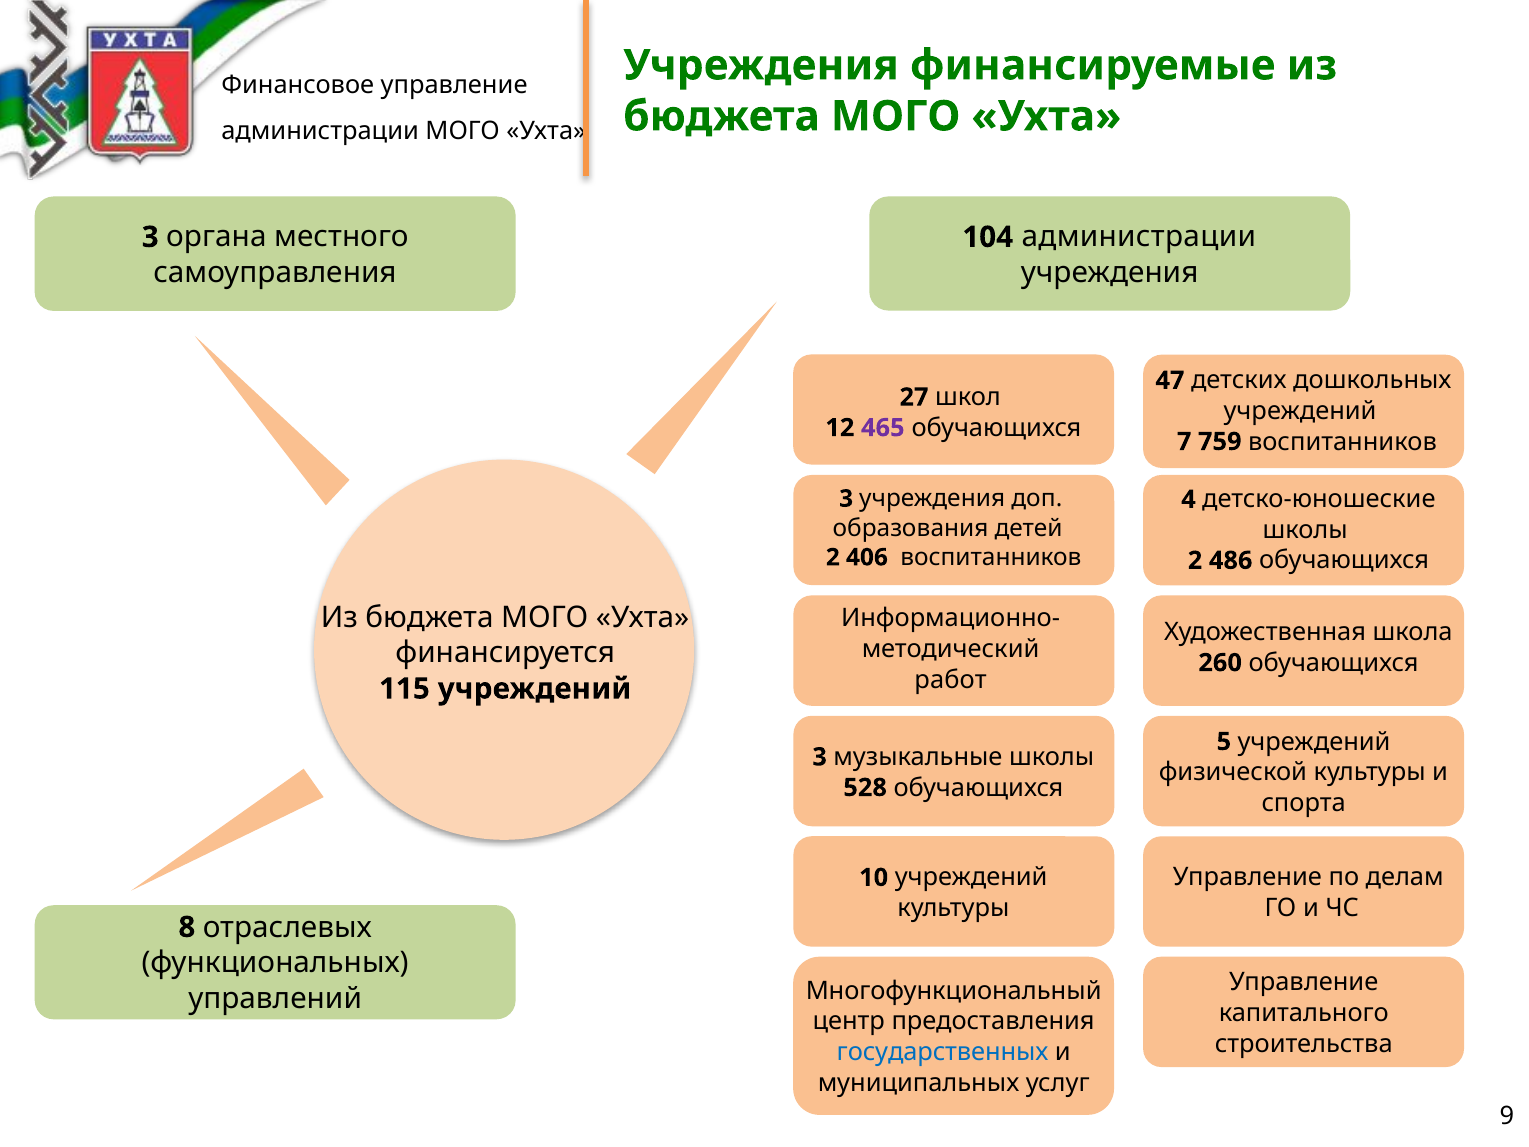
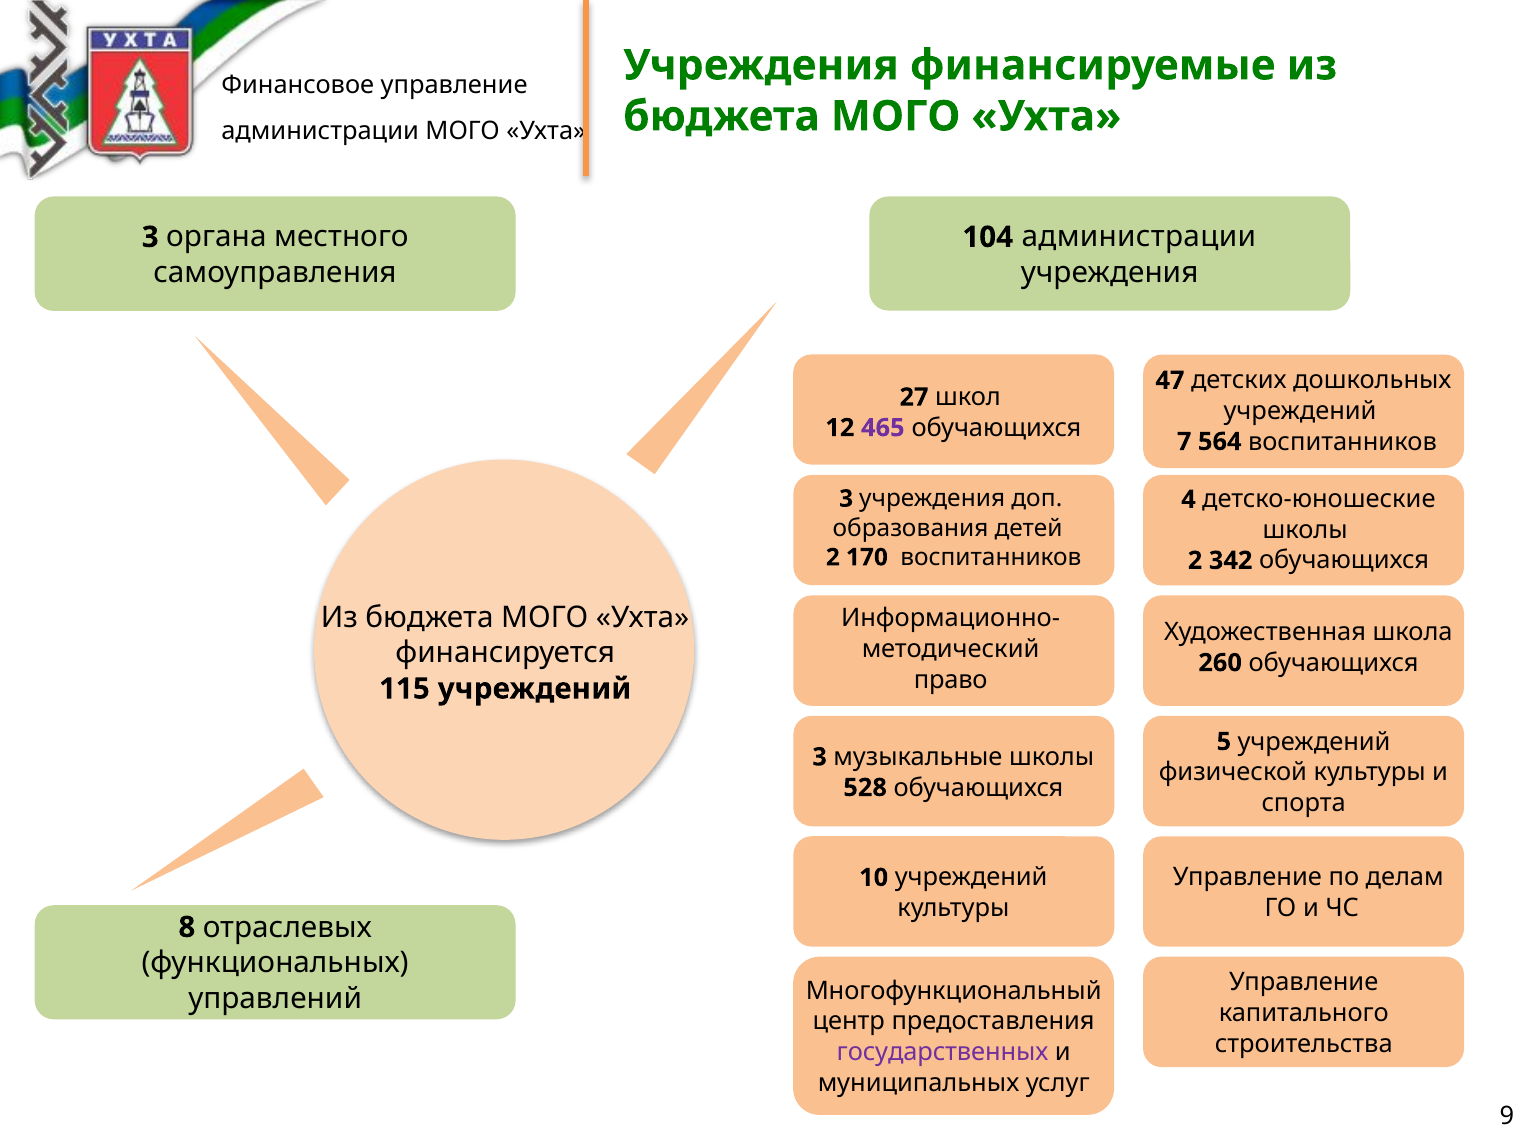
759: 759 -> 564
406: 406 -> 170
486: 486 -> 342
работ: работ -> право
государственных colour: blue -> purple
